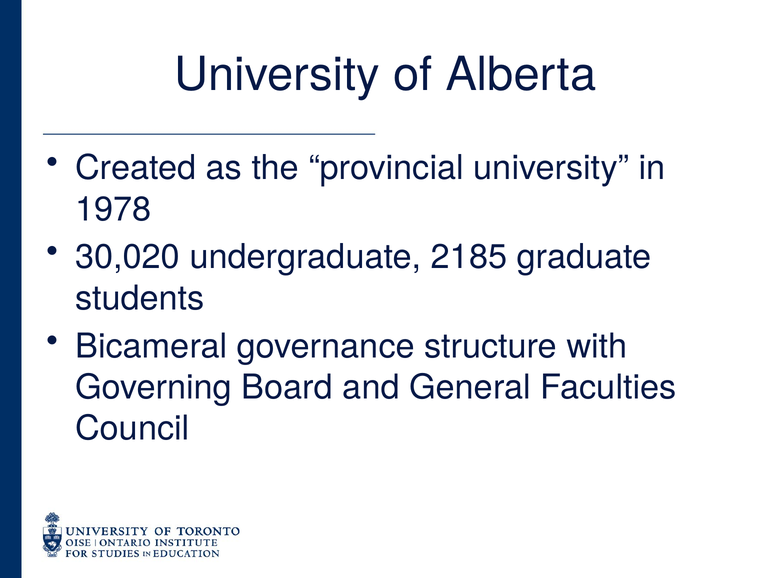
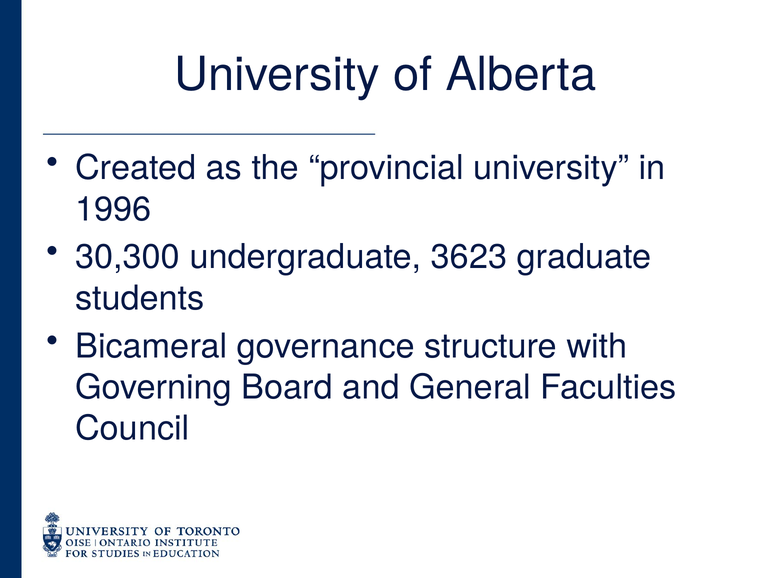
1978: 1978 -> 1996
30,020: 30,020 -> 30,300
2185: 2185 -> 3623
